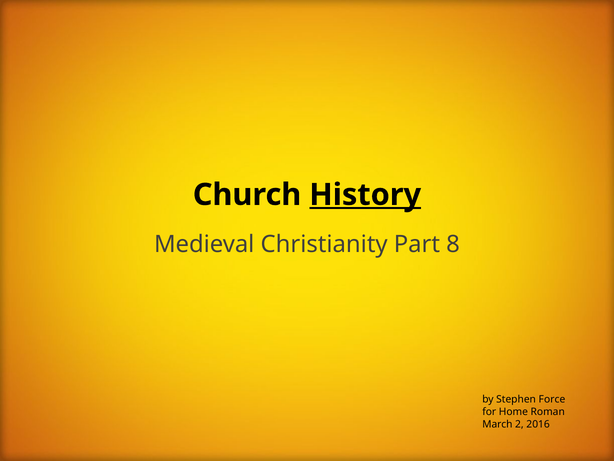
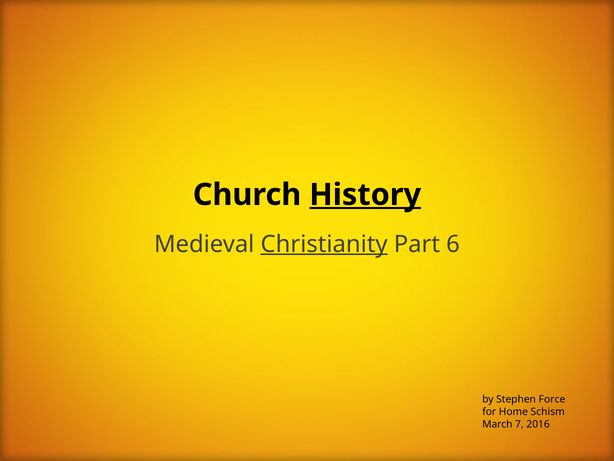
Christianity underline: none -> present
8: 8 -> 6
Roman: Roman -> Schism
2: 2 -> 7
